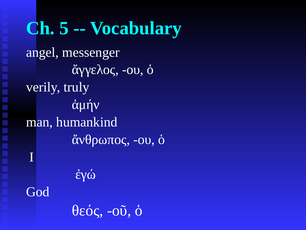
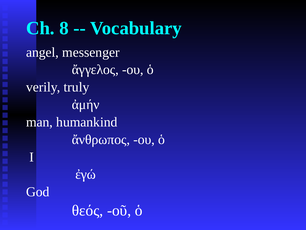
5: 5 -> 8
